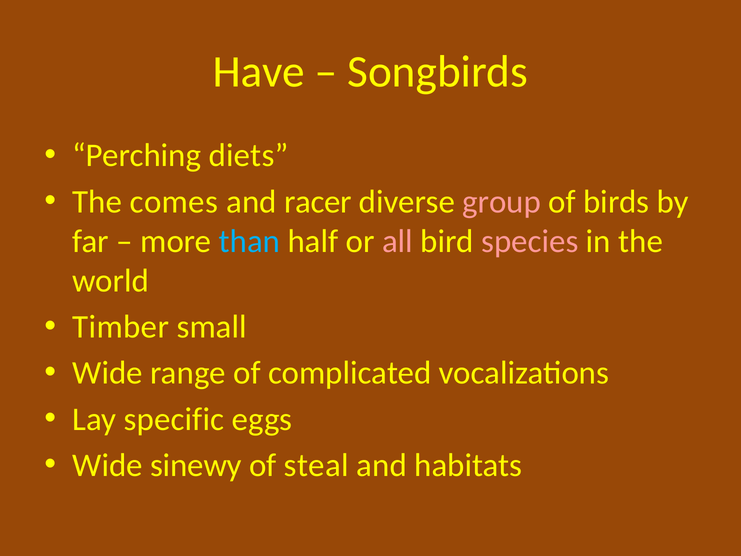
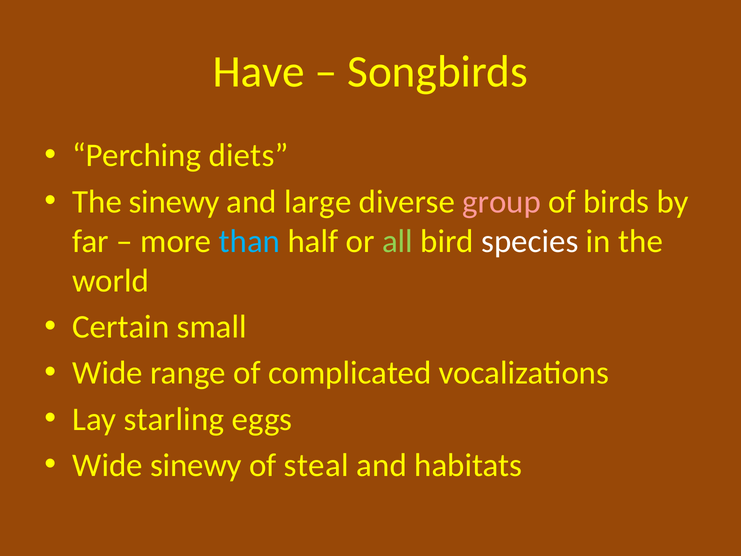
The comes: comes -> sinewy
racer: racer -> large
all colour: pink -> light green
species colour: pink -> white
Timber: Timber -> Certain
specific: specific -> starling
